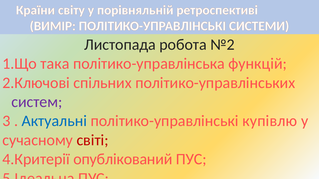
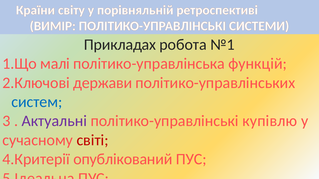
Листопада: Листопада -> Прикладах
№2: №2 -> №1
така: така -> малі
спільних: спільних -> держави
систем colour: purple -> blue
Актуальні colour: blue -> purple
